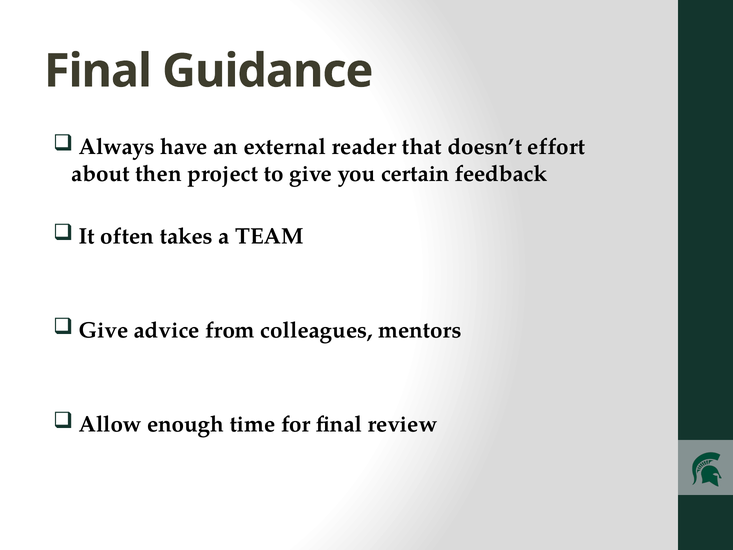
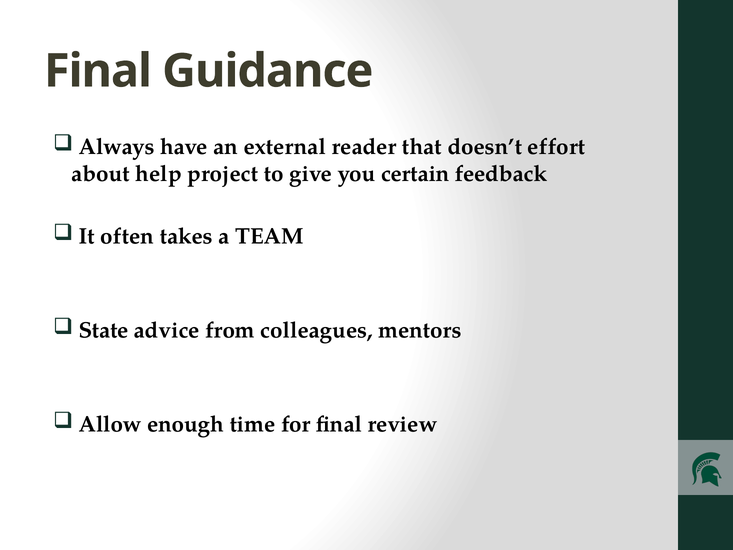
then: then -> help
Give at (103, 330): Give -> State
